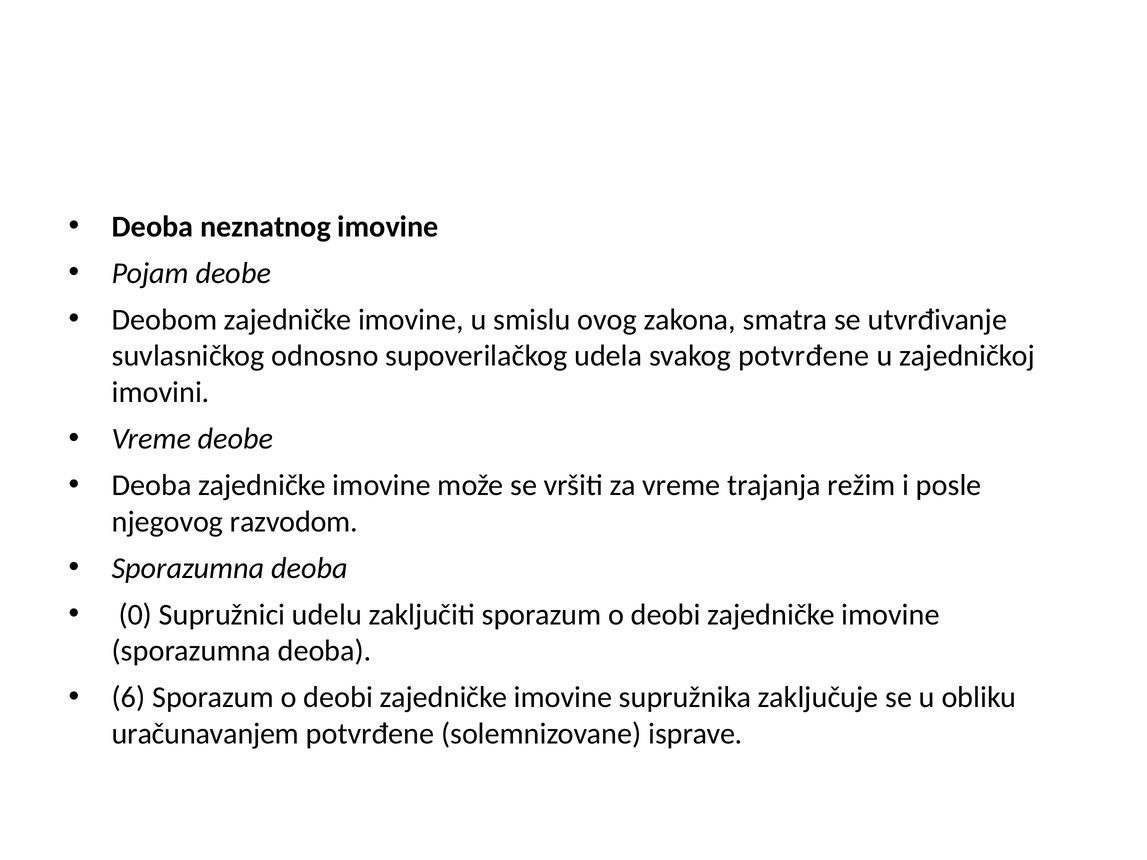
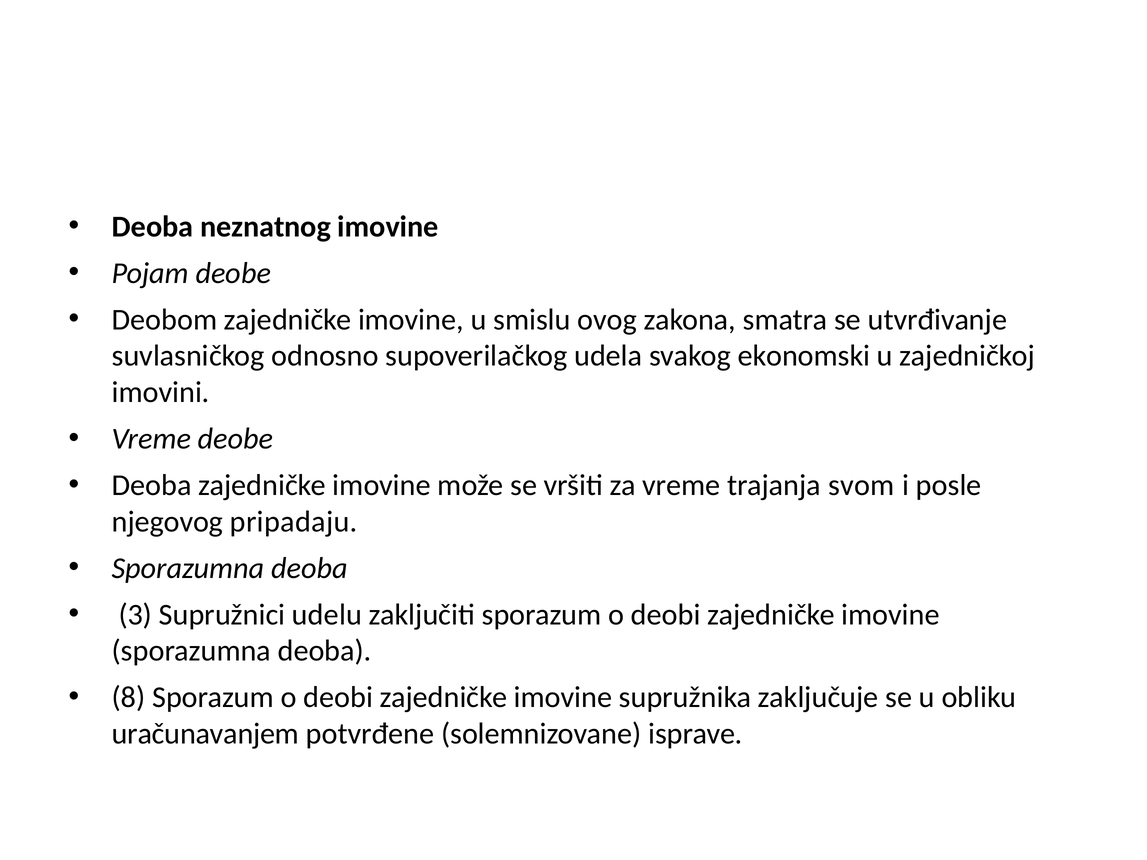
svakog potvrđene: potvrđene -> ekonomski
režim: režim -> svom
razvodom: razvodom -> pripadaju
0: 0 -> 3
6: 6 -> 8
